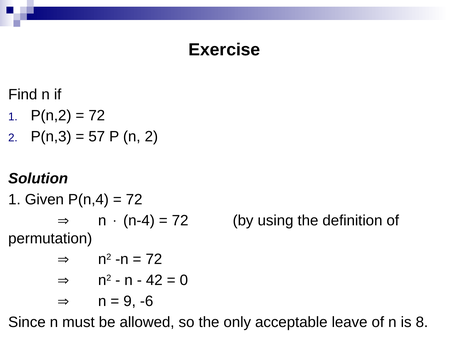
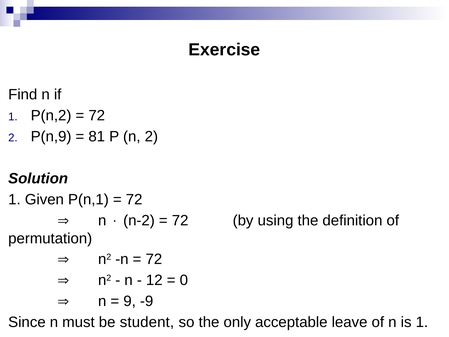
P(n,3: P(n,3 -> P(n,9
57: 57 -> 81
P(n,4: P(n,4 -> P(n,1
n-4: n-4 -> n-2
42: 42 -> 12
-6: -6 -> -9
allowed: allowed -> student
is 8: 8 -> 1
